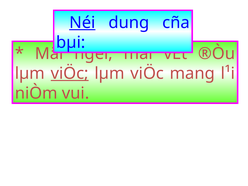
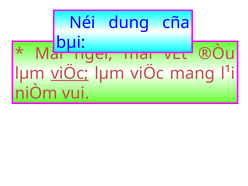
Néi underline: present -> none
